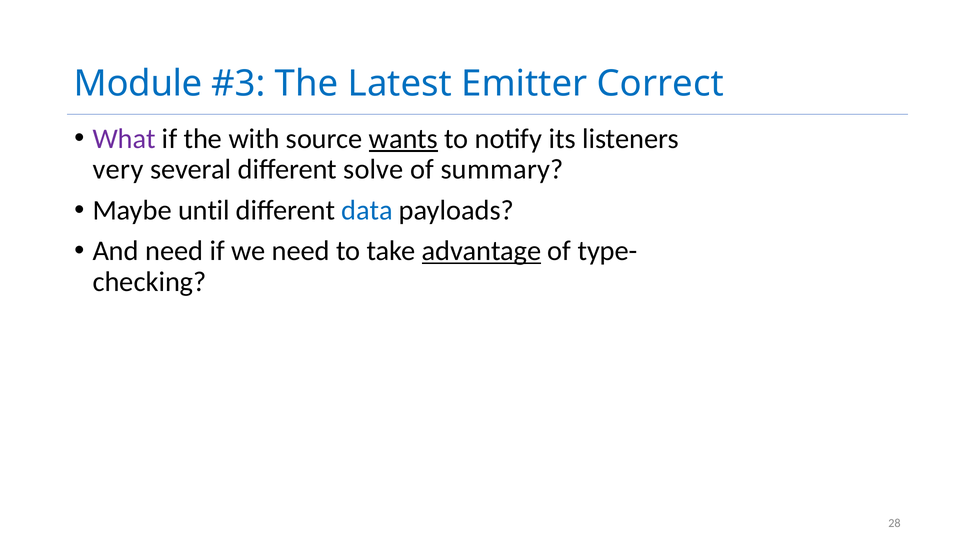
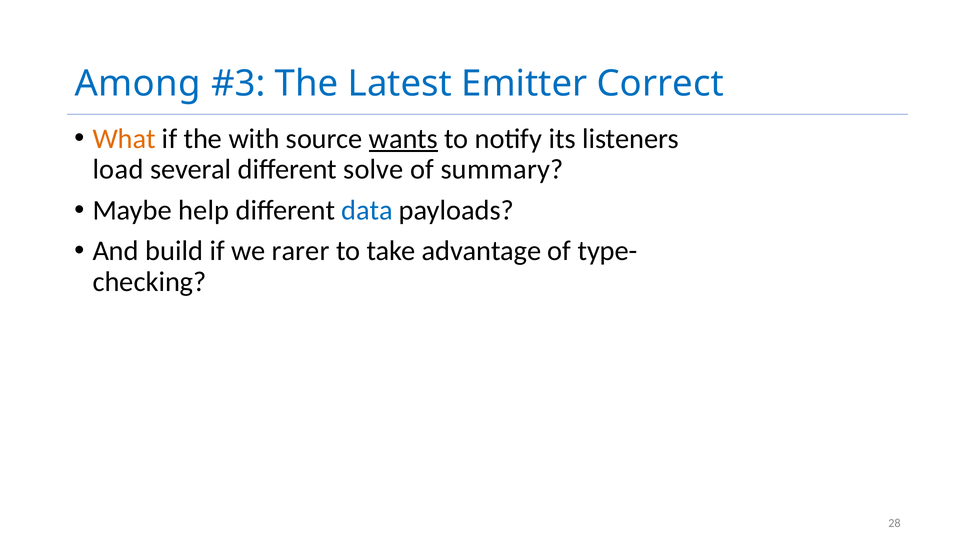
Module: Module -> Among
What colour: purple -> orange
very: very -> load
until: until -> help
And need: need -> build
we need: need -> rarer
advantage underline: present -> none
